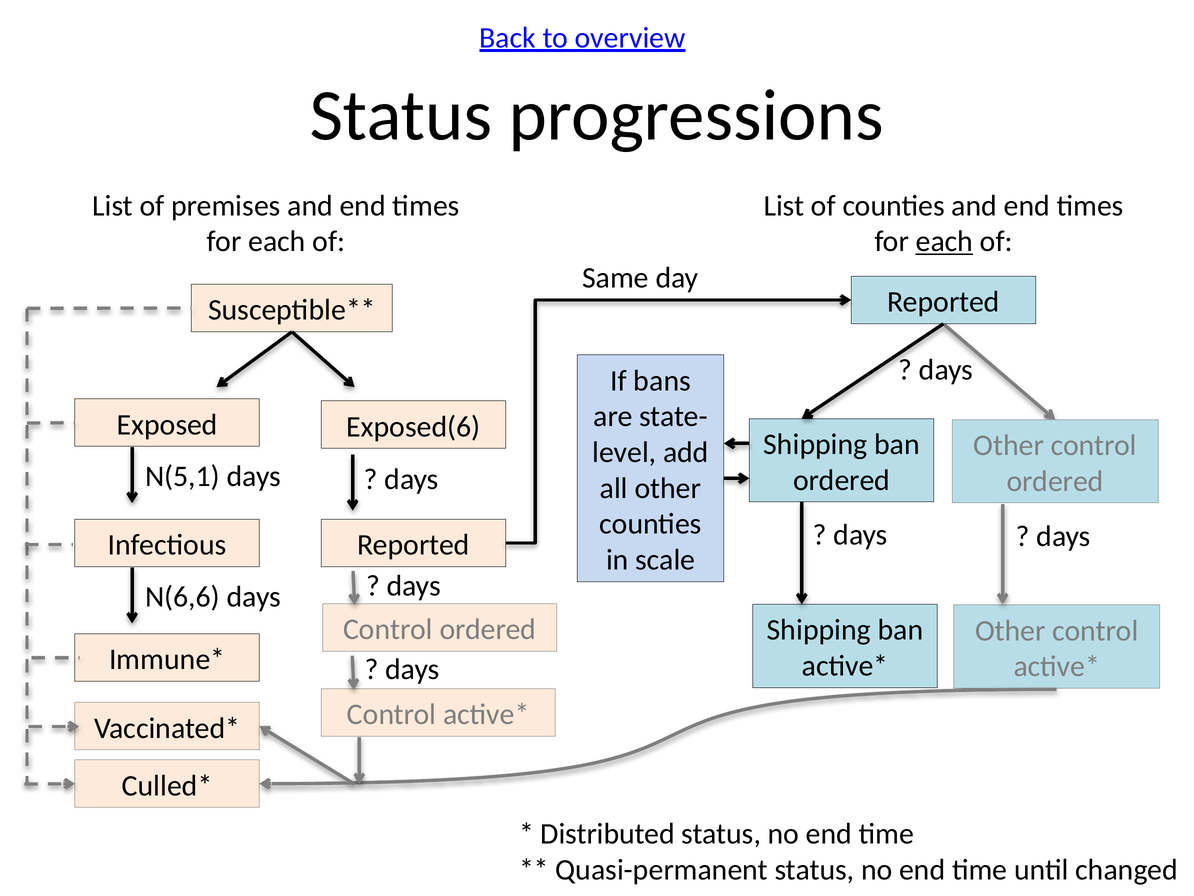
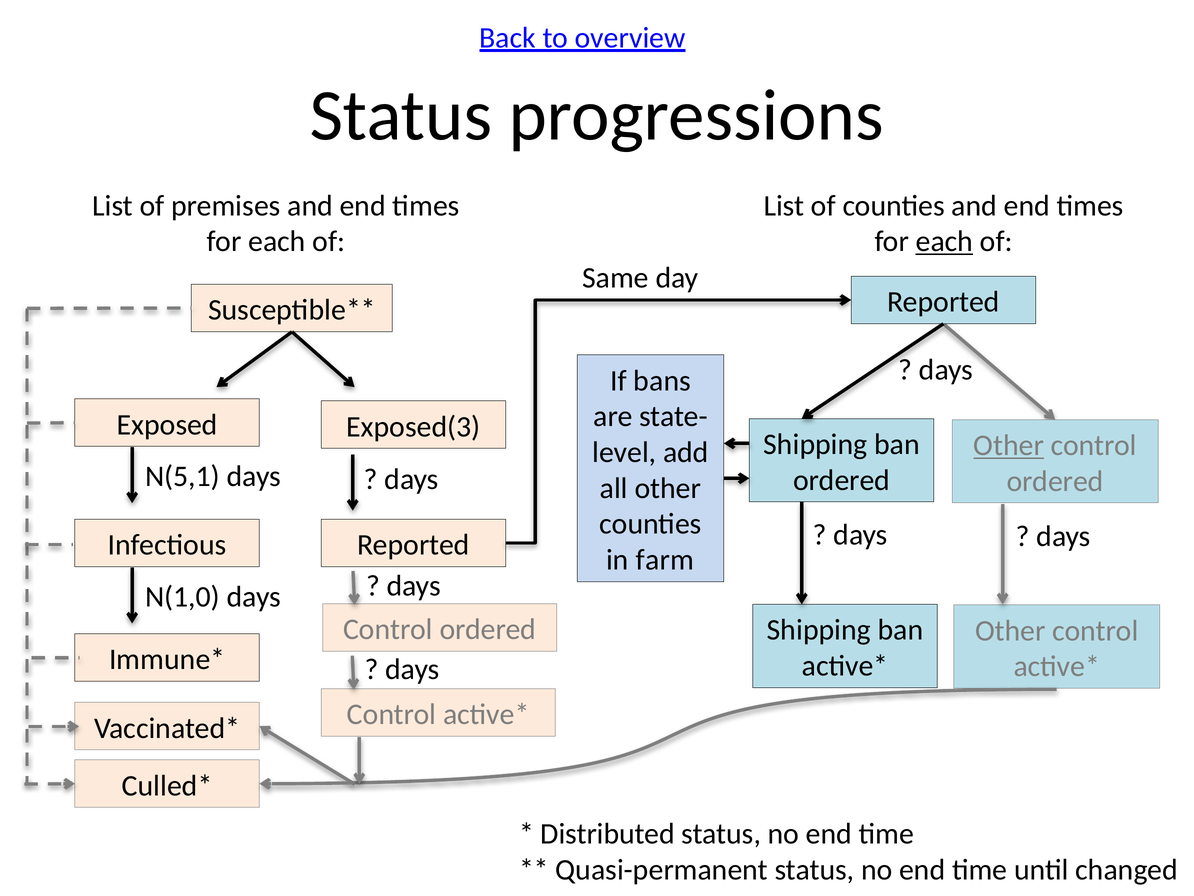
Exposed(6: Exposed(6 -> Exposed(3
Other at (1009, 445) underline: none -> present
scale: scale -> farm
N(6,6: N(6,6 -> N(1,0
